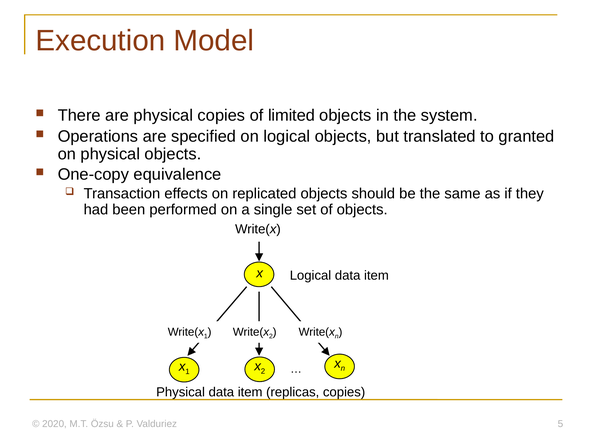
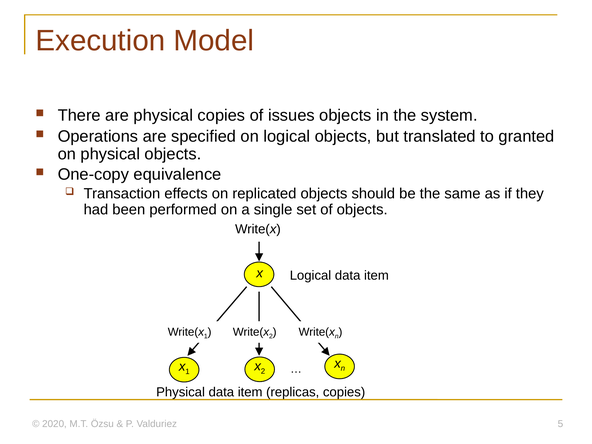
limited: limited -> issues
